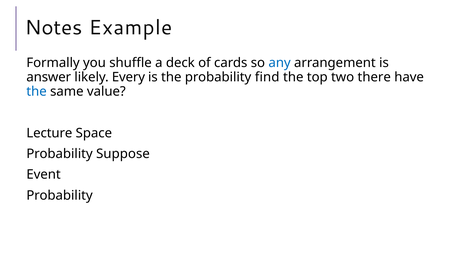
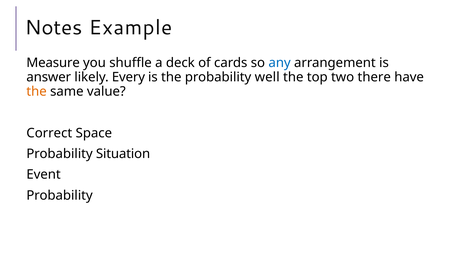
Formally: Formally -> Measure
find: find -> well
the at (37, 91) colour: blue -> orange
Lecture: Lecture -> Correct
Suppose: Suppose -> Situation
